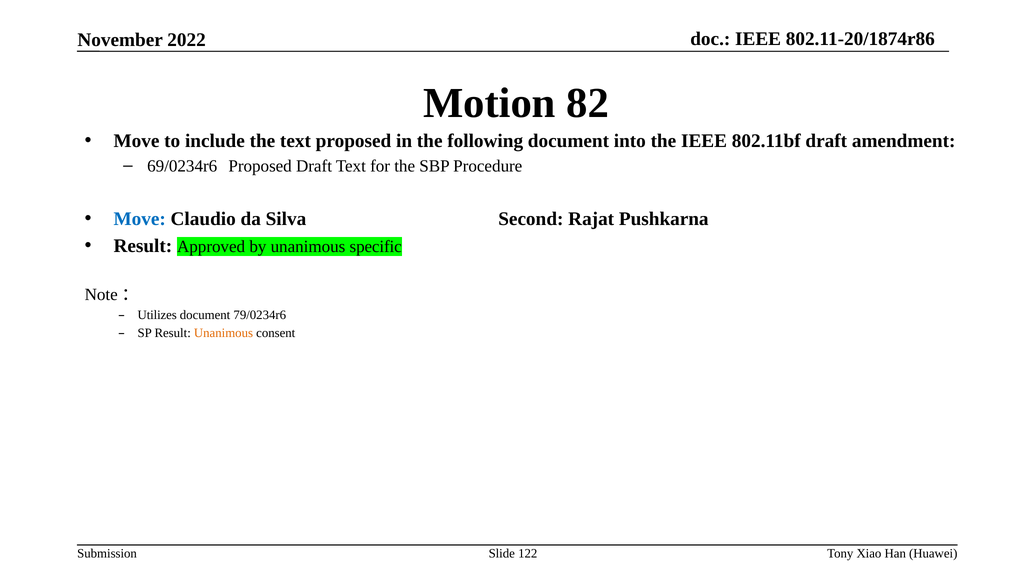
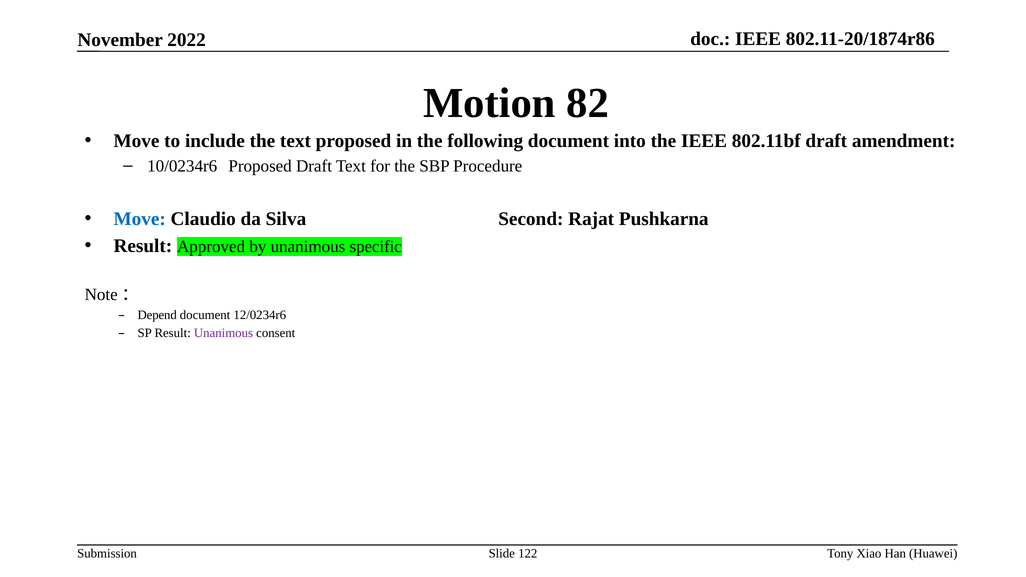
69/0234r6: 69/0234r6 -> 10/0234r6
Utilizes: Utilizes -> Depend
79/0234r6: 79/0234r6 -> 12/0234r6
Unanimous at (223, 333) colour: orange -> purple
